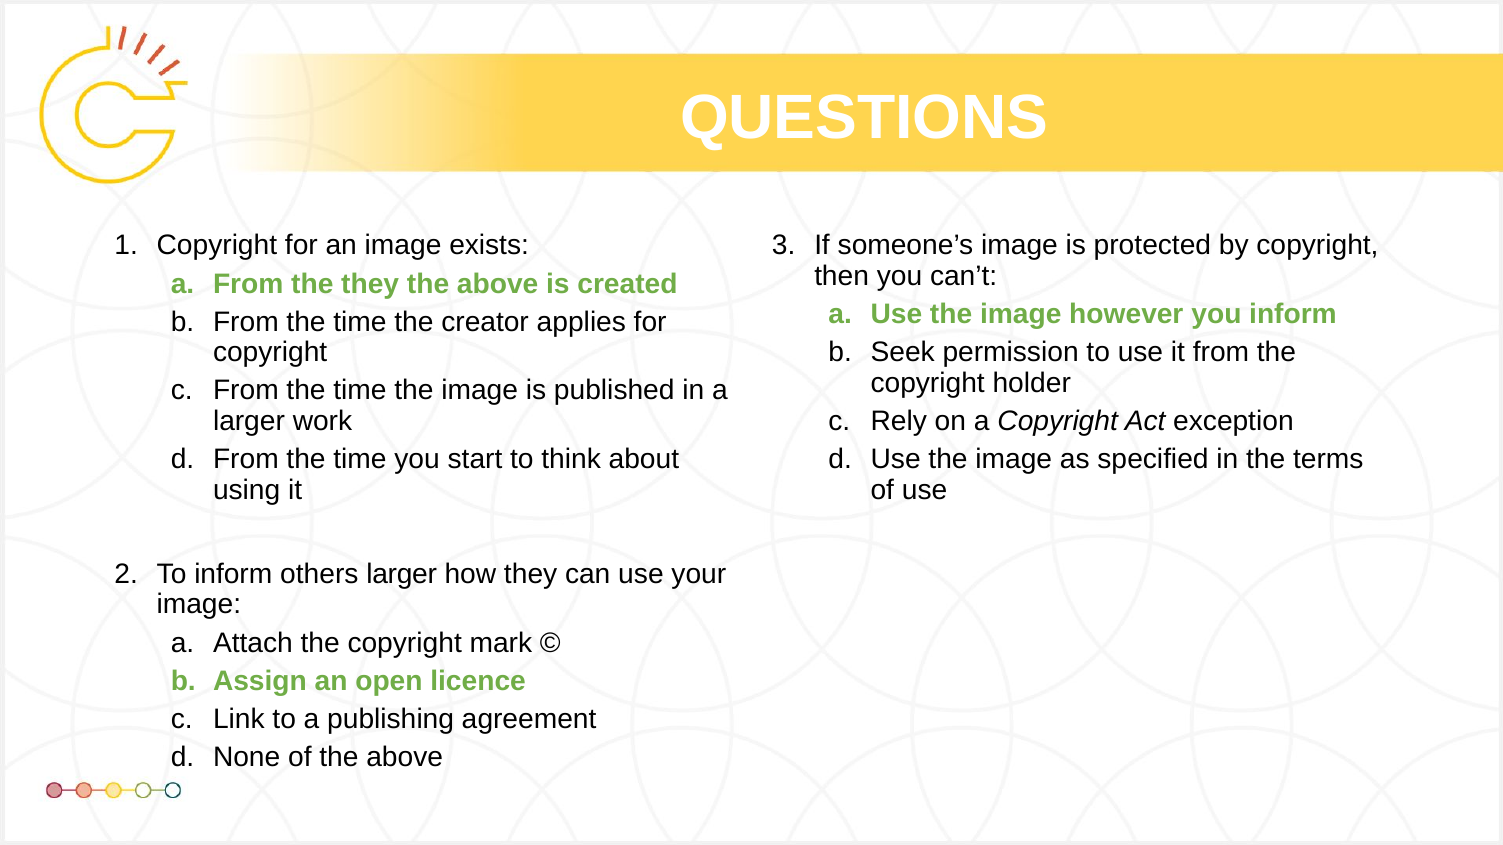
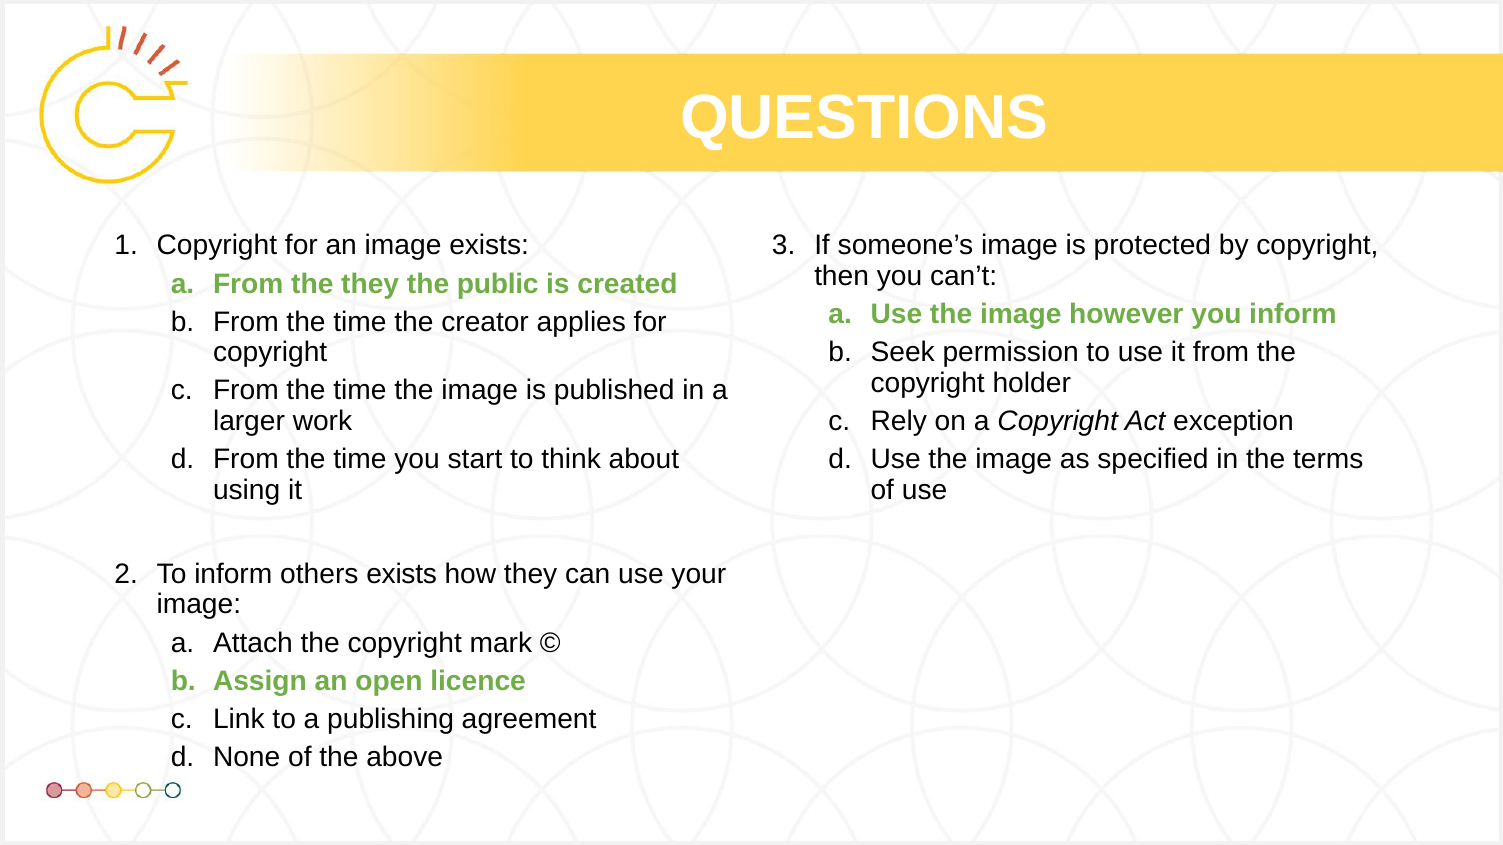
above at (498, 284): above -> public
others larger: larger -> exists
